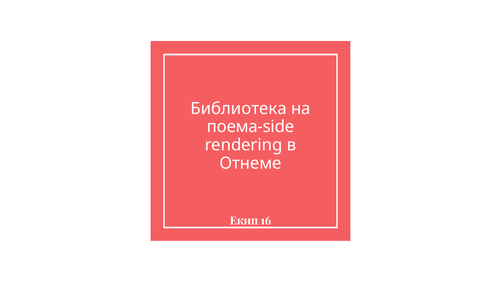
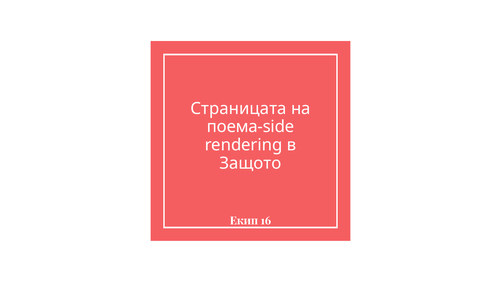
Библиотека: Библиотека -> Страницата
Отнеме: Отнеме -> Защото
